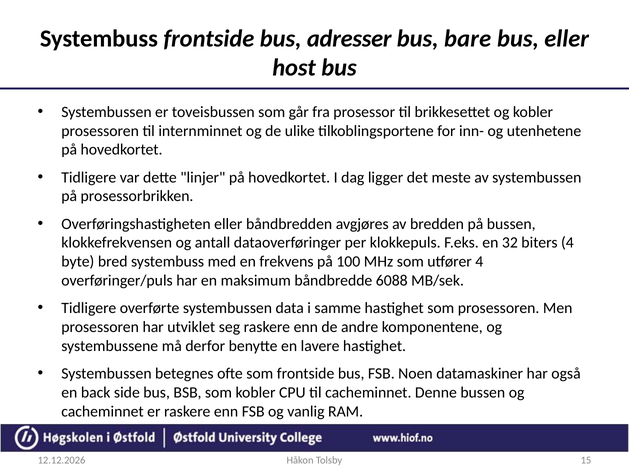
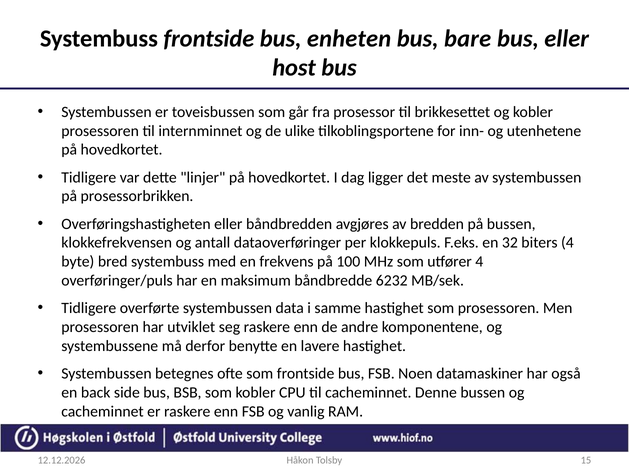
adresser: adresser -> enheten
6088: 6088 -> 6232
